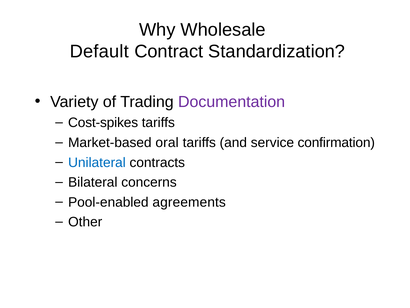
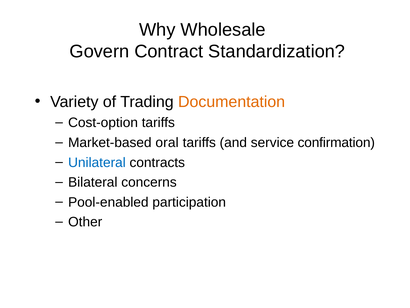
Default: Default -> Govern
Documentation colour: purple -> orange
Cost-spikes: Cost-spikes -> Cost-option
agreements: agreements -> participation
